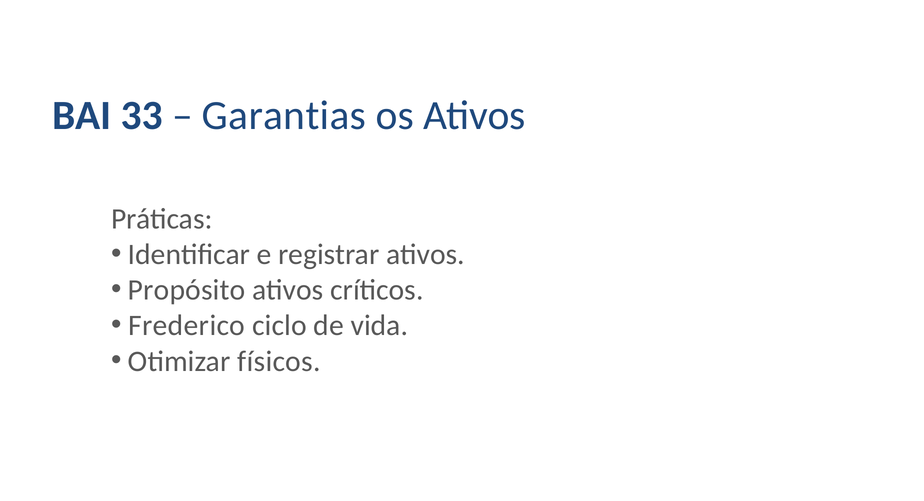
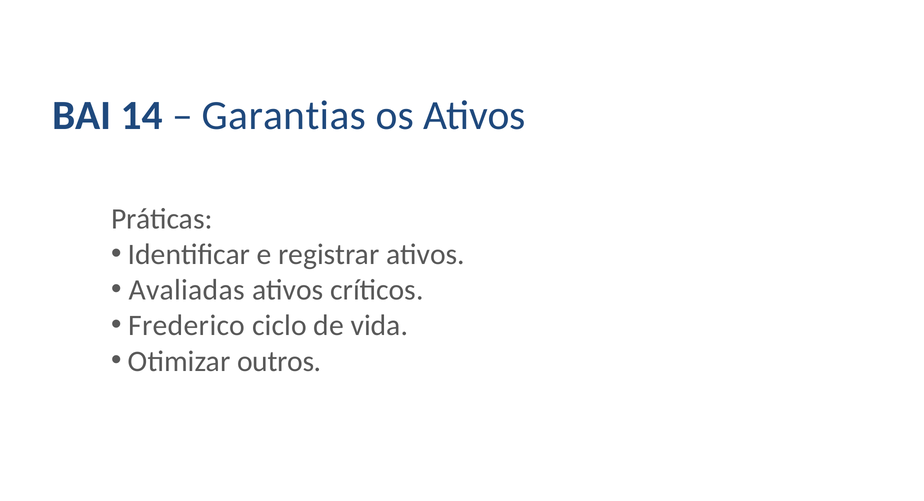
33: 33 -> 14
Propósito: Propósito -> Avaliadas
físicos: físicos -> outros
